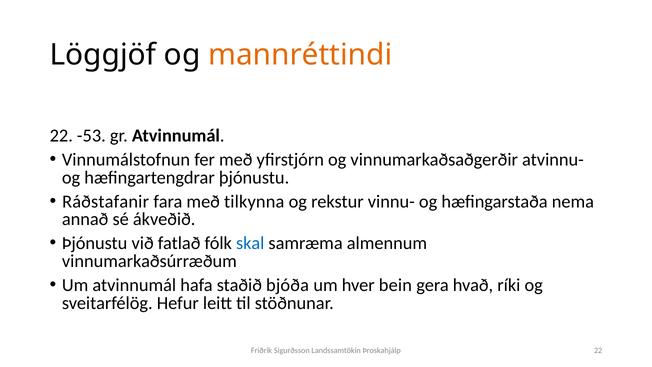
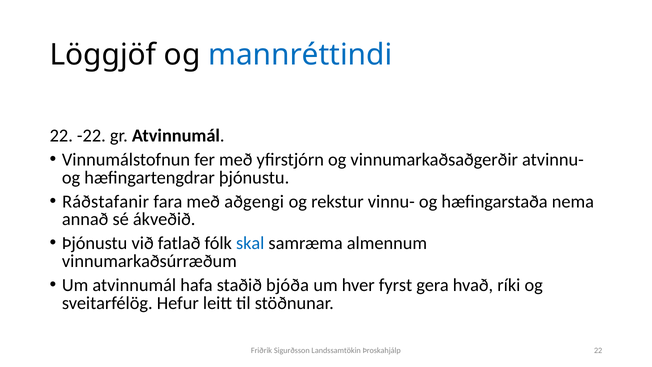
mannréttindi colour: orange -> blue
-53: -53 -> -22
tilkynna: tilkynna -> aðgengi
bein: bein -> fyrst
